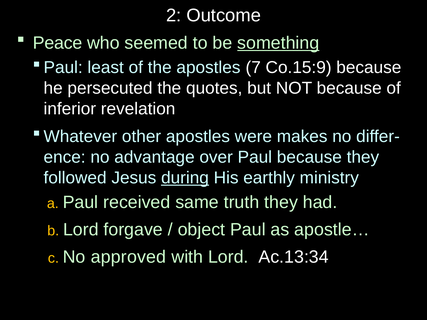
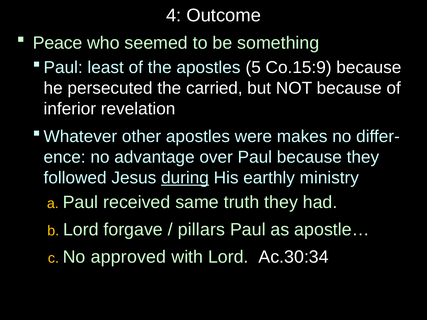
2: 2 -> 4
something underline: present -> none
7: 7 -> 5
quotes: quotes -> carried
object: object -> pillars
Ac.13:34: Ac.13:34 -> Ac.30:34
